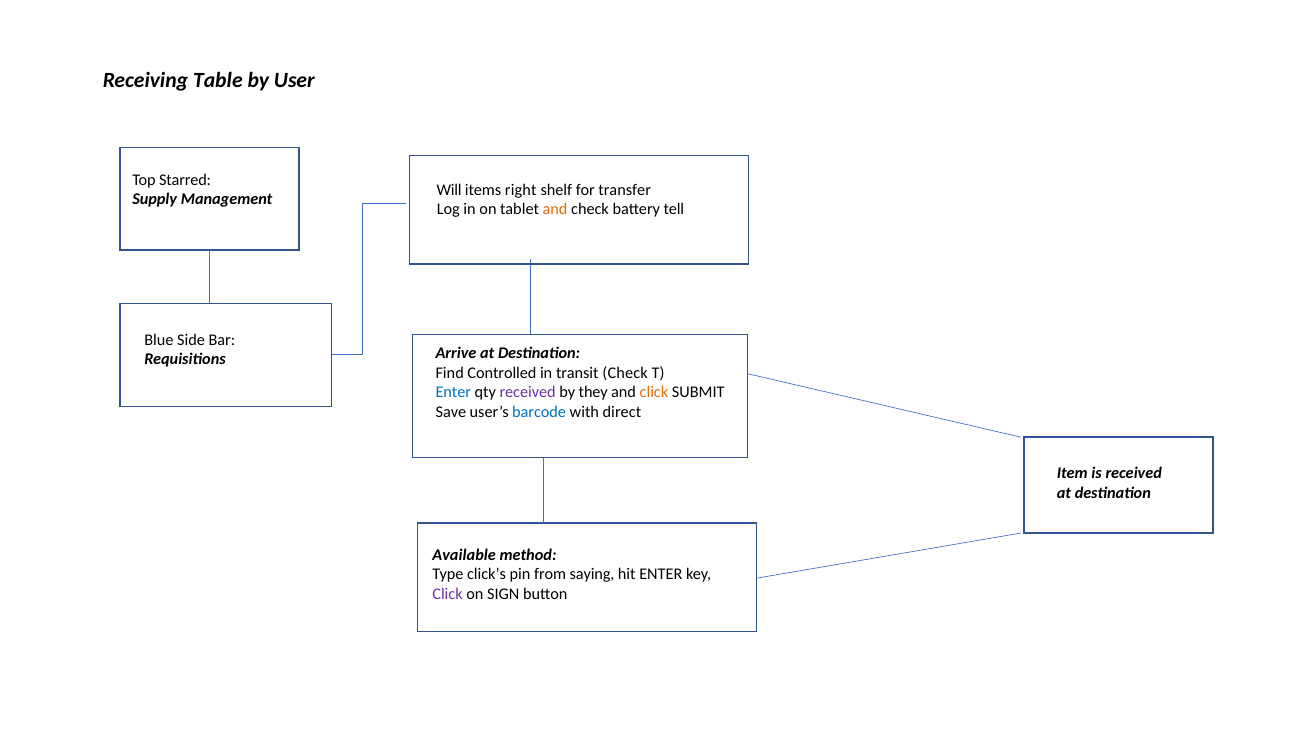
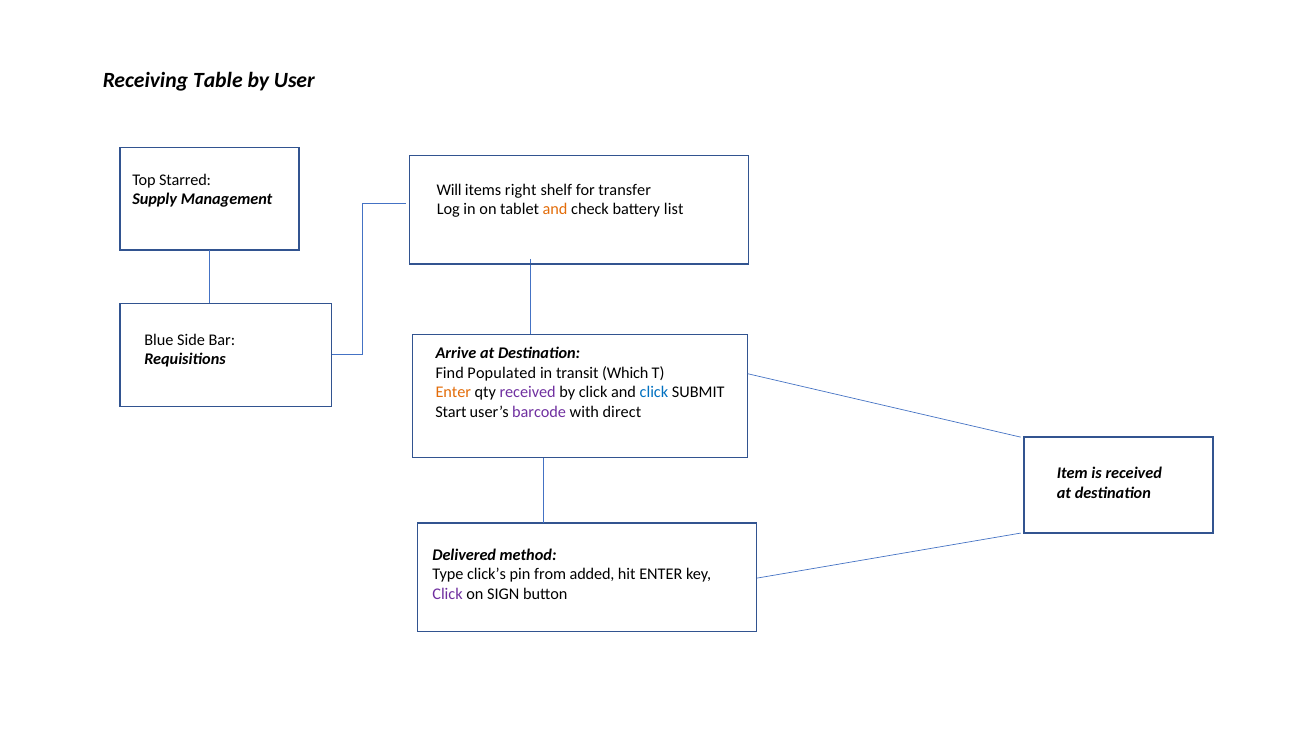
tell: tell -> list
Controlled: Controlled -> Populated
transit Check: Check -> Which
Enter at (453, 392) colour: blue -> orange
by they: they -> click
click at (654, 392) colour: orange -> blue
Save: Save -> Start
barcode colour: blue -> purple
Available: Available -> Delivered
saying: saying -> added
